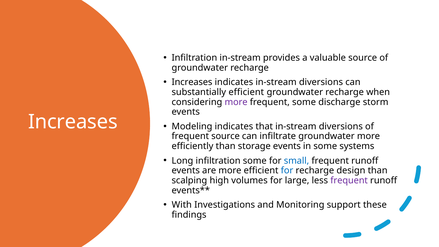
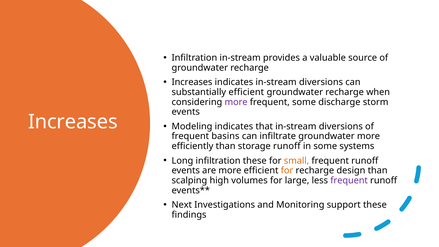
frequent source: source -> basins
storage events: events -> runoff
infiltration some: some -> these
small colour: blue -> orange
for at (287, 170) colour: blue -> orange
With: With -> Next
